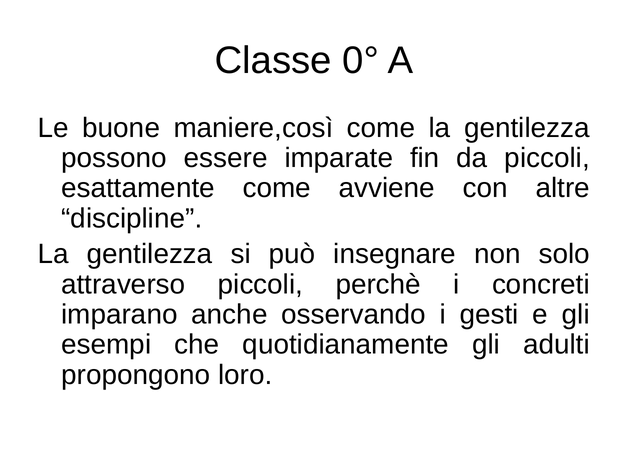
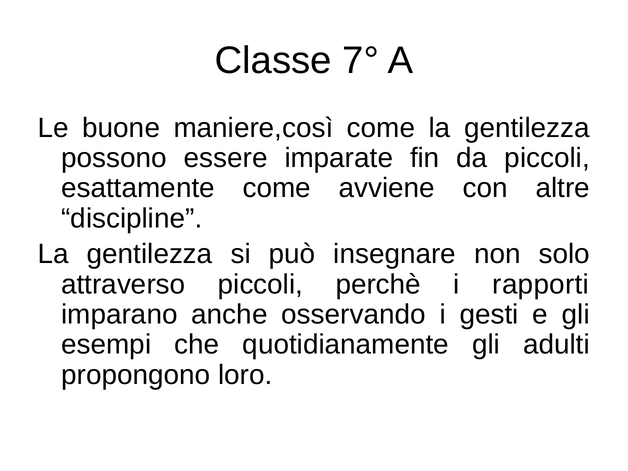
0°: 0° -> 7°
concreti: concreti -> rapporti
